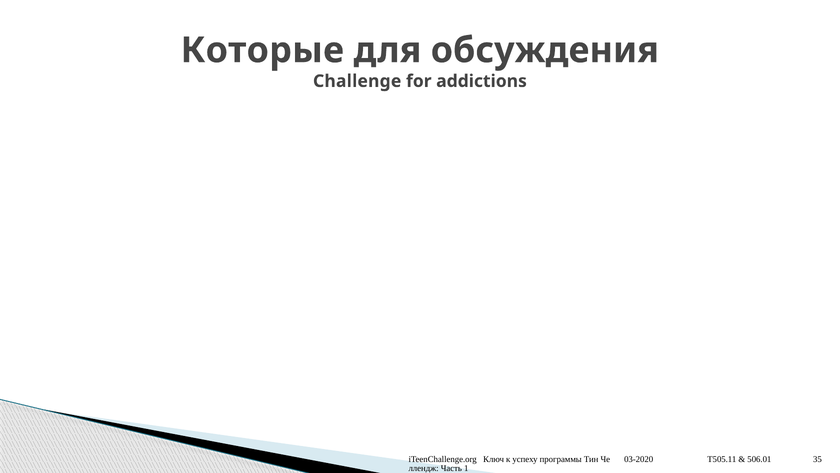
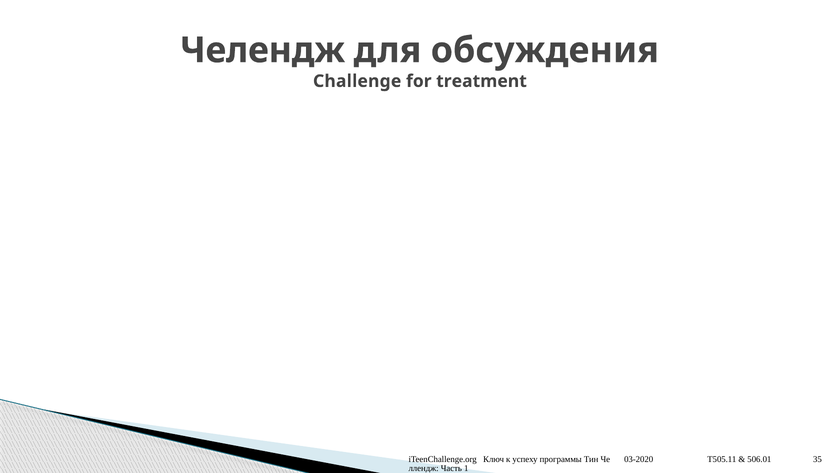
Которые: Которые -> Челендж
addictions: addictions -> treatment
